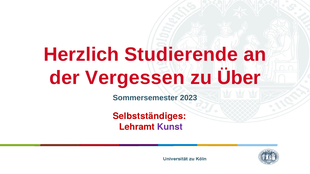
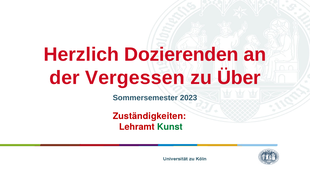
Studierende: Studierende -> Dozierenden
Selbstständiges: Selbstständiges -> Zuständigkeiten
Kunst colour: purple -> green
